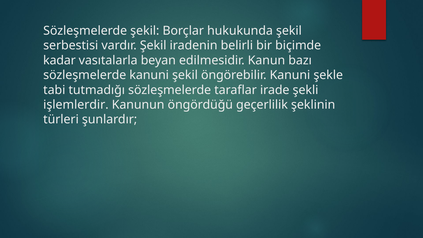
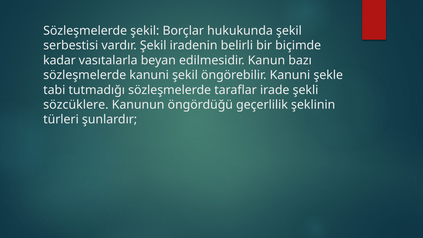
işlemlerdir: işlemlerdir -> sözcüklere
